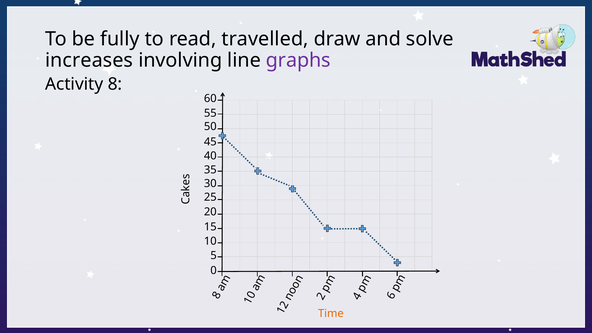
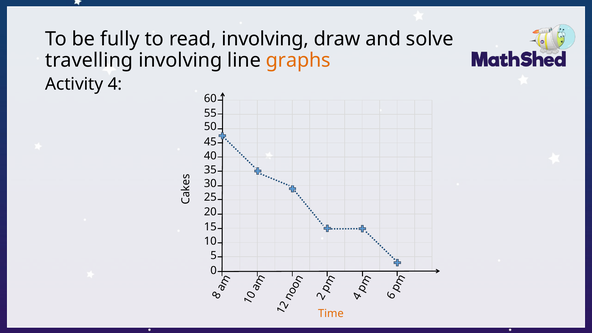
read travelled: travelled -> involving
increases: increases -> travelling
graphs colour: purple -> orange
Activity 8: 8 -> 4
